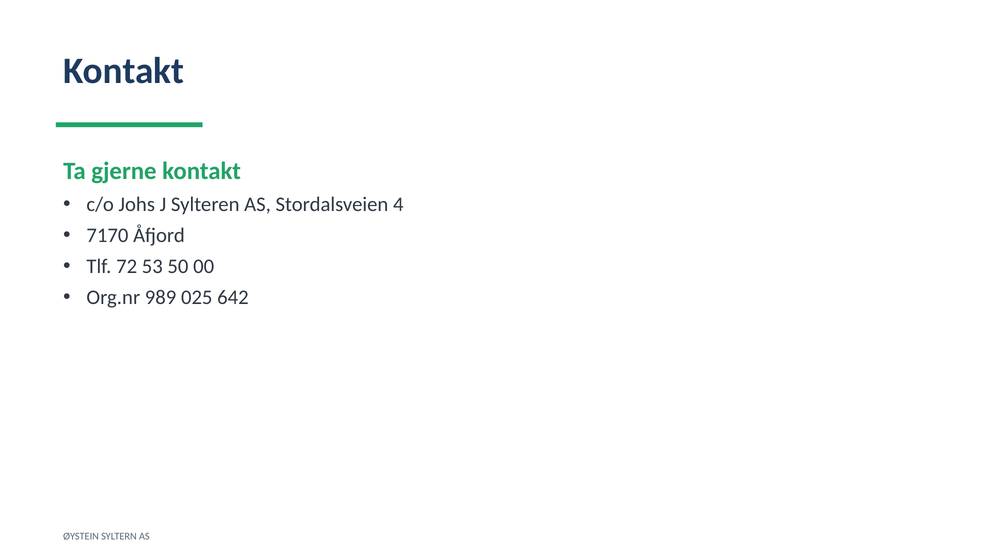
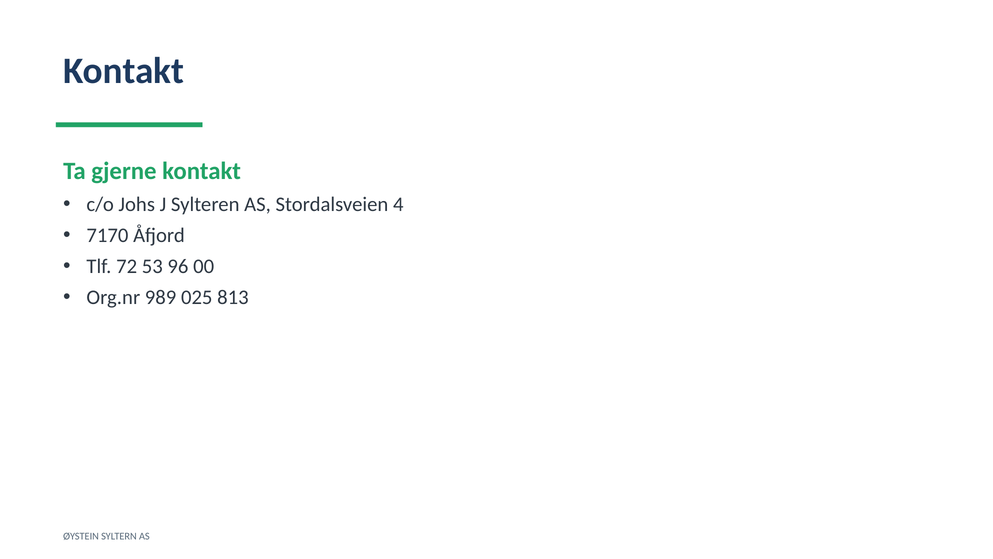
50: 50 -> 96
642: 642 -> 813
